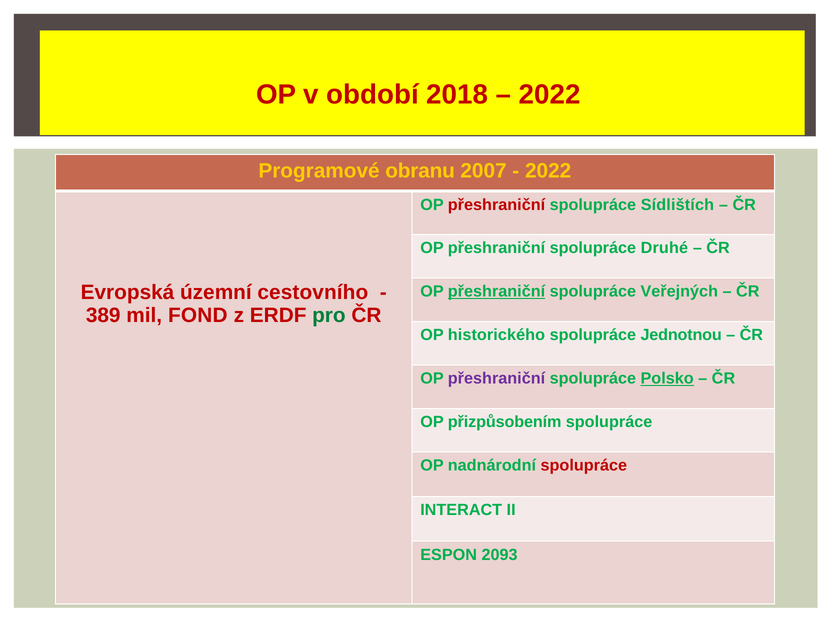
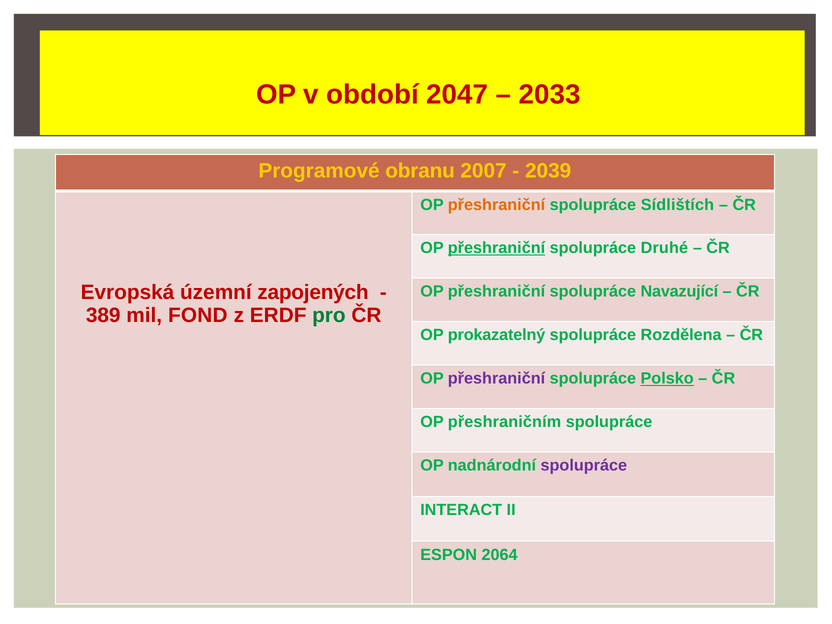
2018: 2018 -> 2047
2022 at (550, 94): 2022 -> 2033
2022 at (548, 171): 2022 -> 2039
přeshraniční at (496, 205) colour: red -> orange
přeshraniční at (496, 248) underline: none -> present
cestovního: cestovního -> zapojených
přeshraniční at (496, 292) underline: present -> none
Veřejných: Veřejných -> Navazující
historického: historického -> prokazatelný
Jednotnou: Jednotnou -> Rozdělena
přizpůsobením: přizpůsobením -> přeshraničním
spolupráce at (584, 465) colour: red -> purple
2093: 2093 -> 2064
